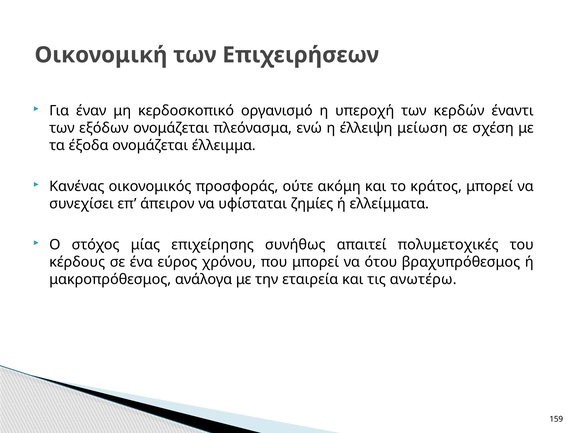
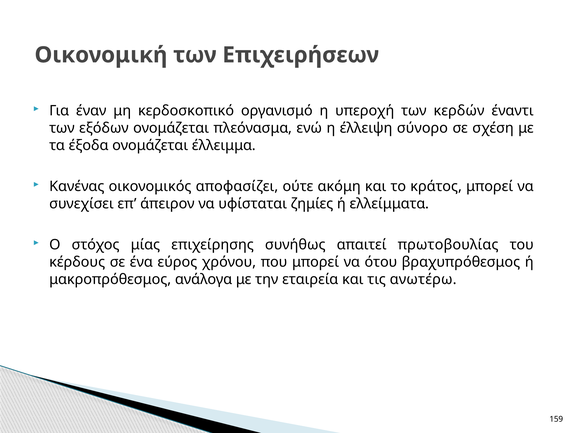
μείωση: μείωση -> σύνορο
προσφοράς: προσφοράς -> αποφασίζει
πολυμετοχικές: πολυμετοχικές -> πρωτοβουλίας
